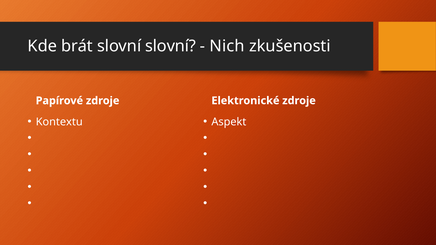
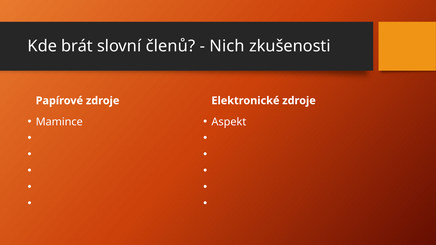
slovní slovní: slovní -> členů
Kontextu: Kontextu -> Mamince
